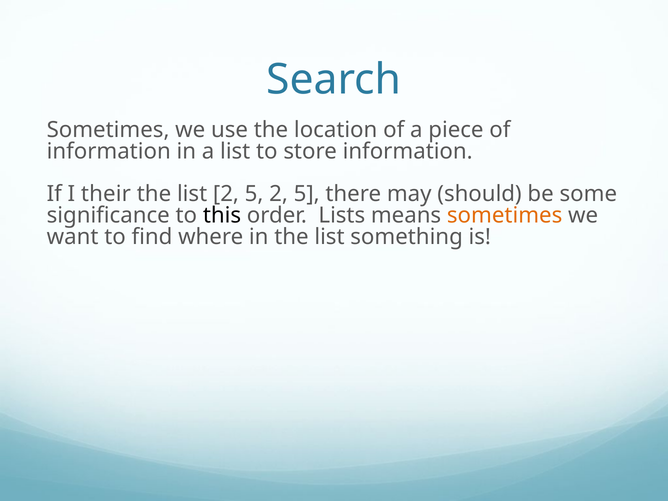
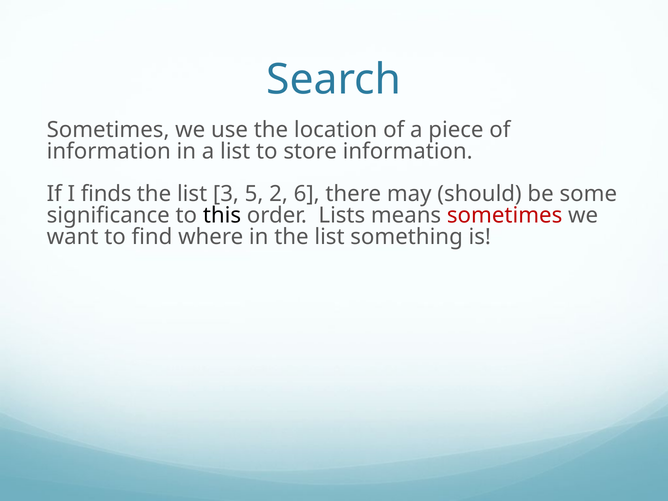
their: their -> finds
list 2: 2 -> 3
5 2 5: 5 -> 6
sometimes at (505, 215) colour: orange -> red
